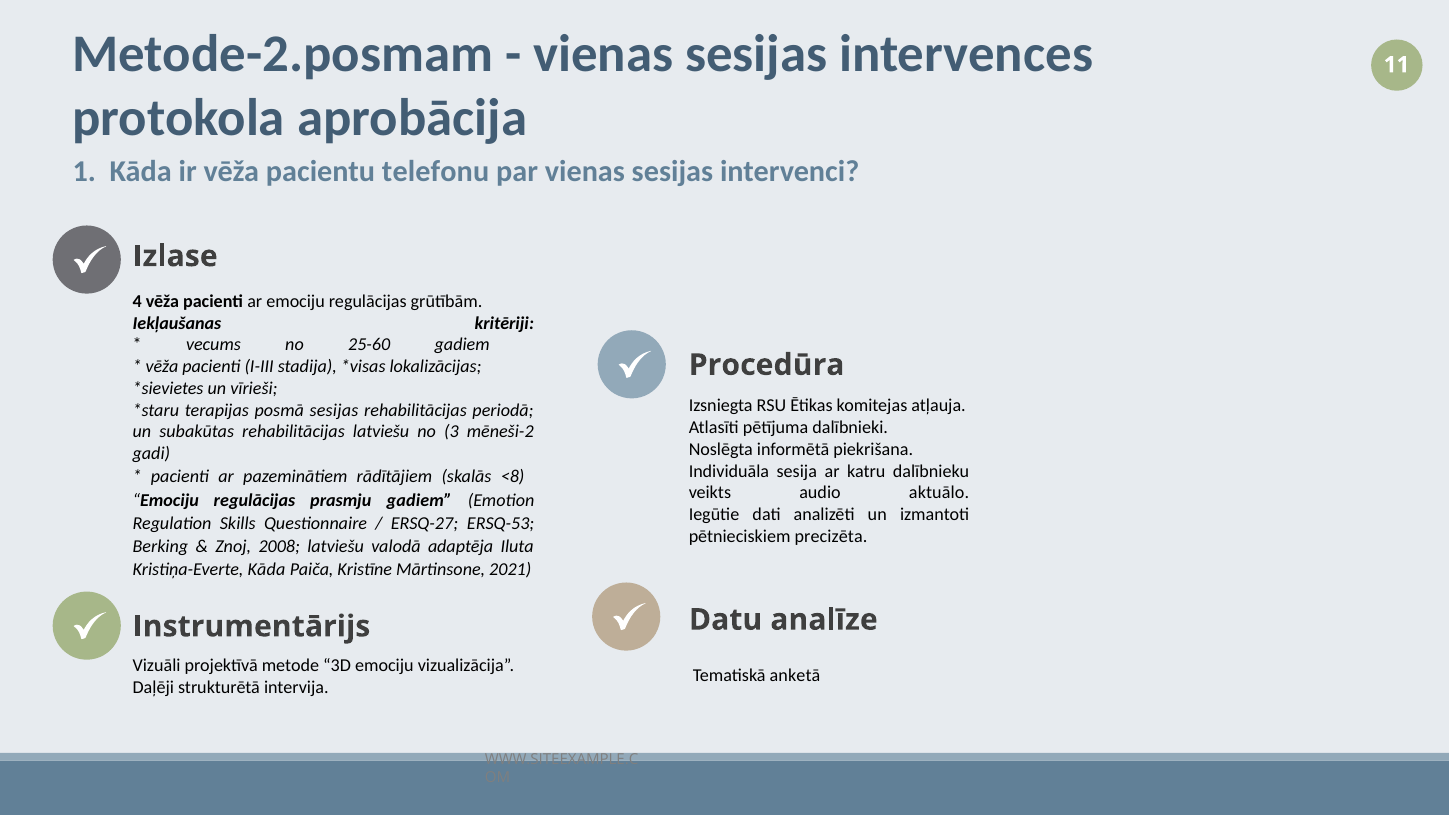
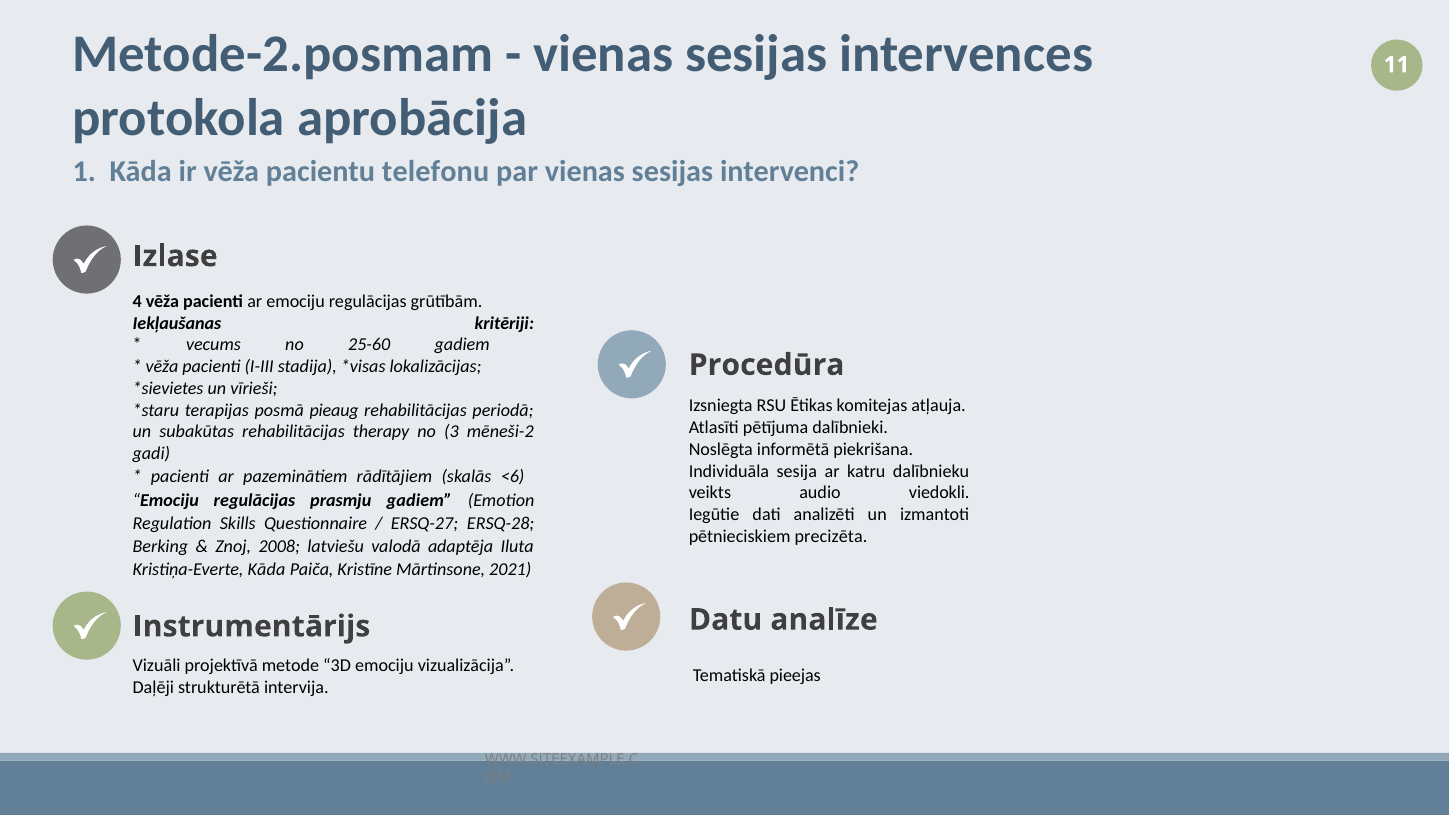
posmā sesijas: sesijas -> pieaug
rehabilitācijas latviešu: latviešu -> therapy
<8: <8 -> <6
aktuālo: aktuālo -> viedokli
ERSQ-53: ERSQ-53 -> ERSQ-28
anketā: anketā -> pieejas
